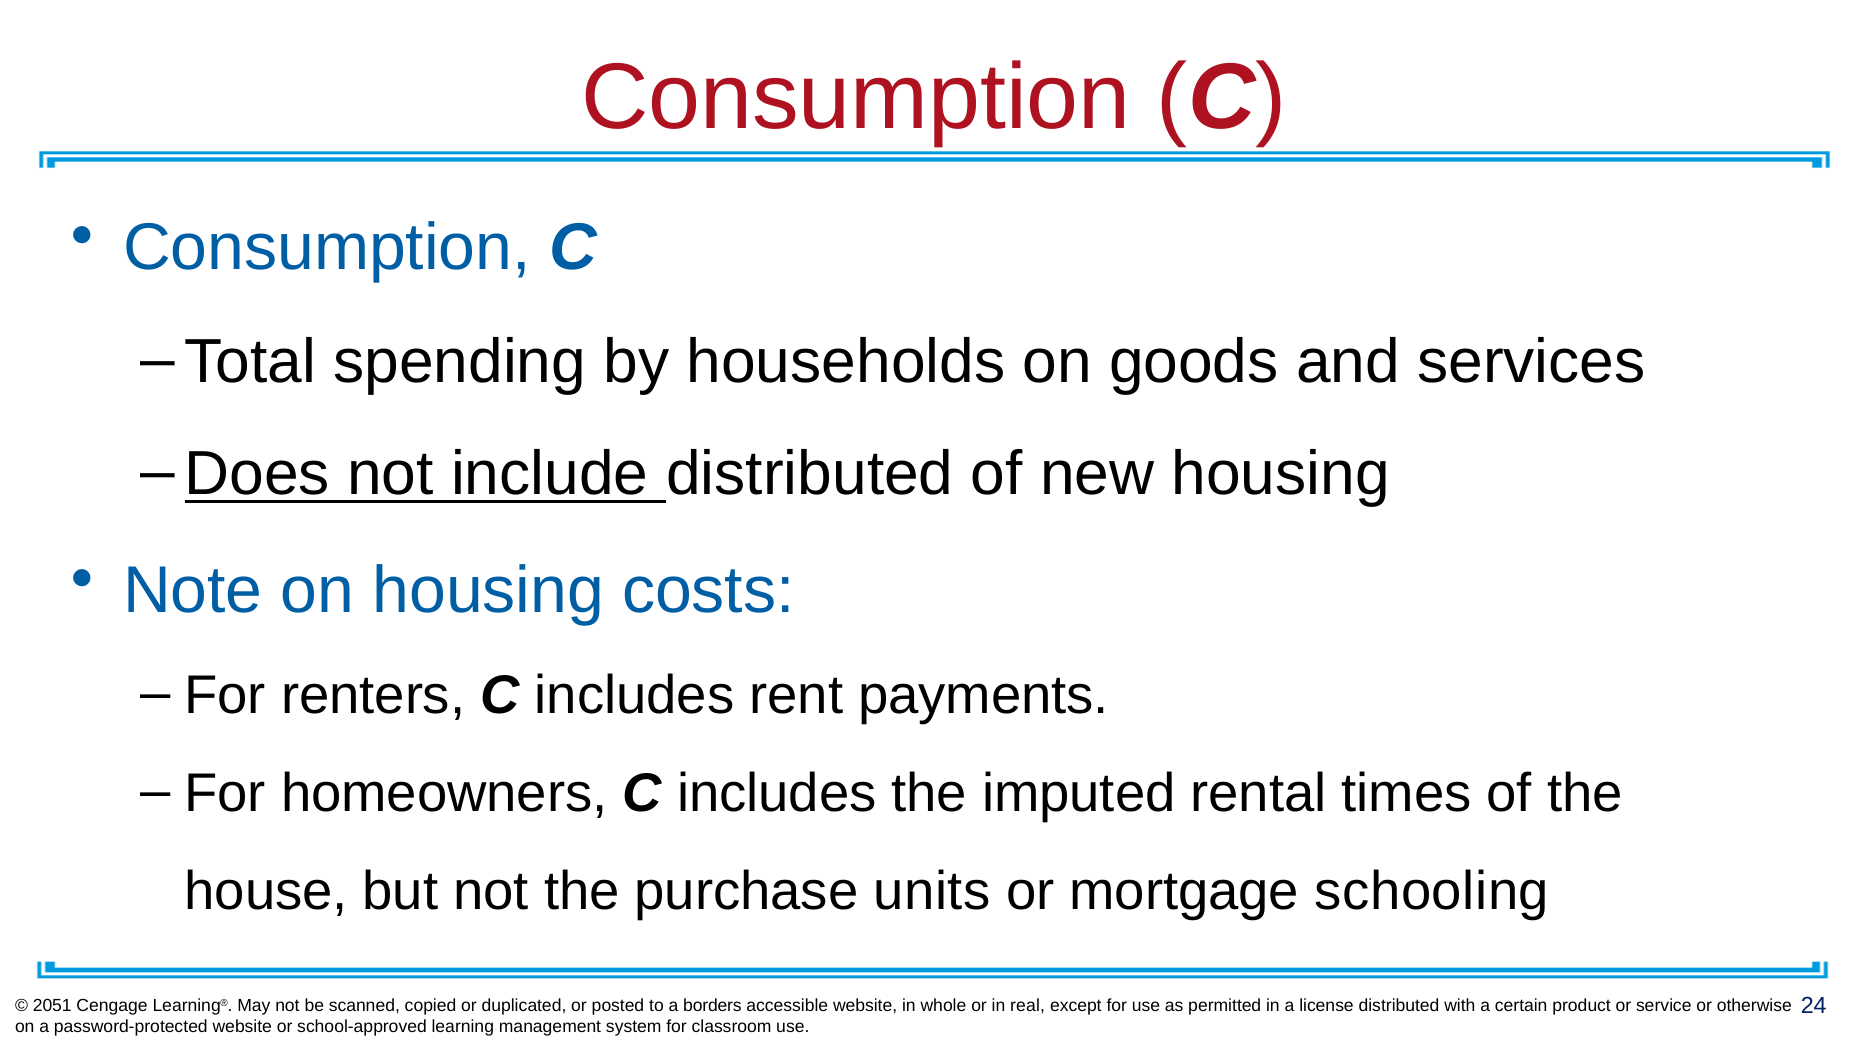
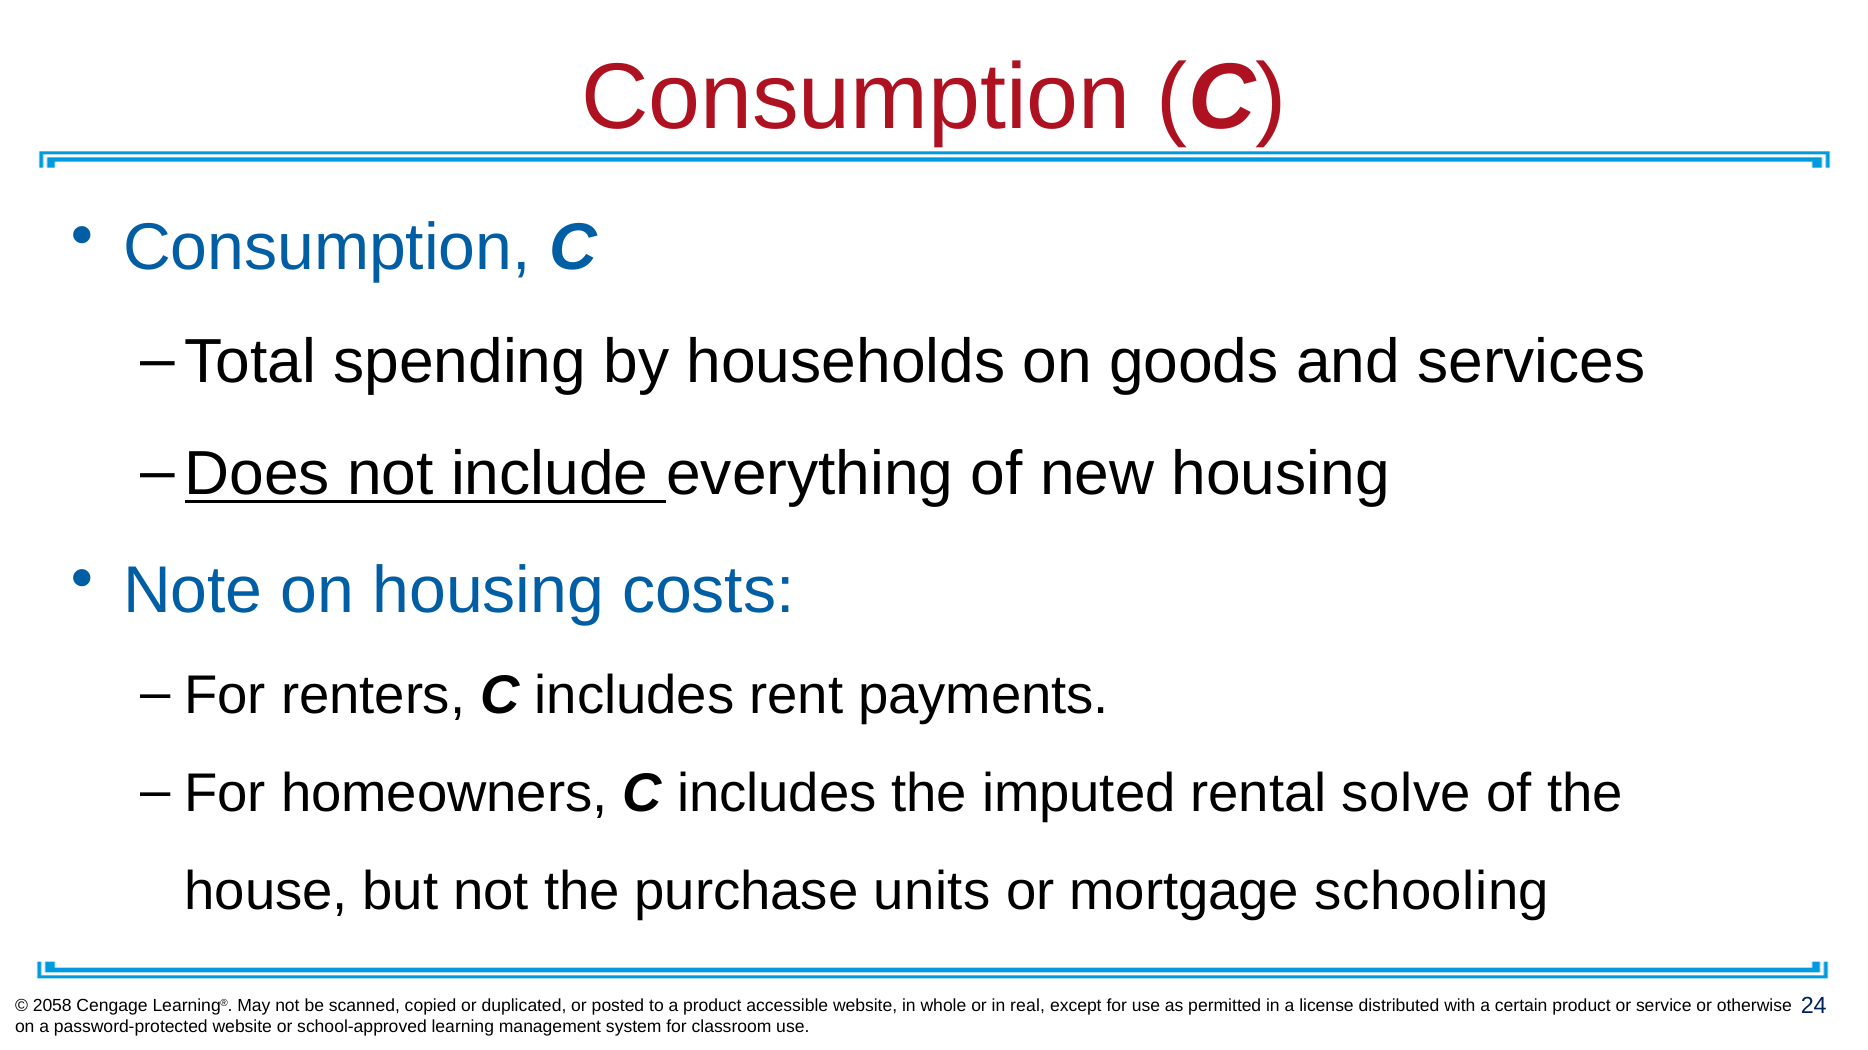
include distributed: distributed -> everything
times: times -> solve
2051: 2051 -> 2058
a borders: borders -> product
